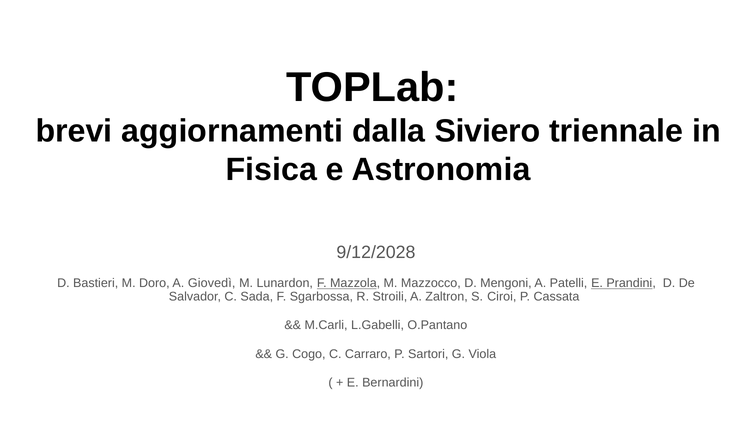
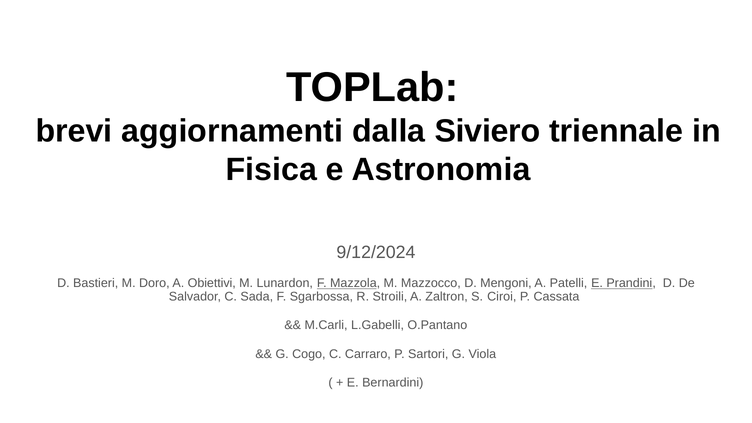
9/12/2028: 9/12/2028 -> 9/12/2024
Giovedì: Giovedì -> Obiettivi
